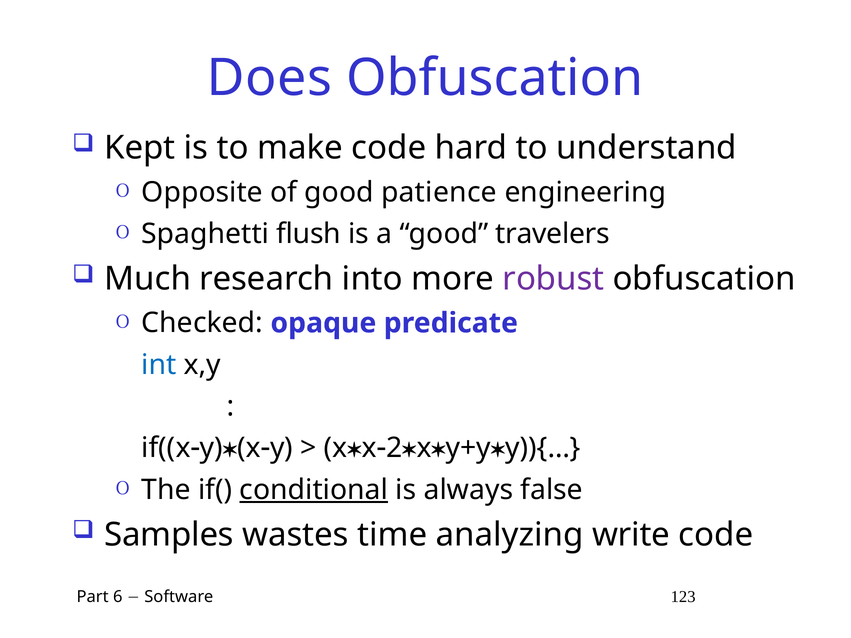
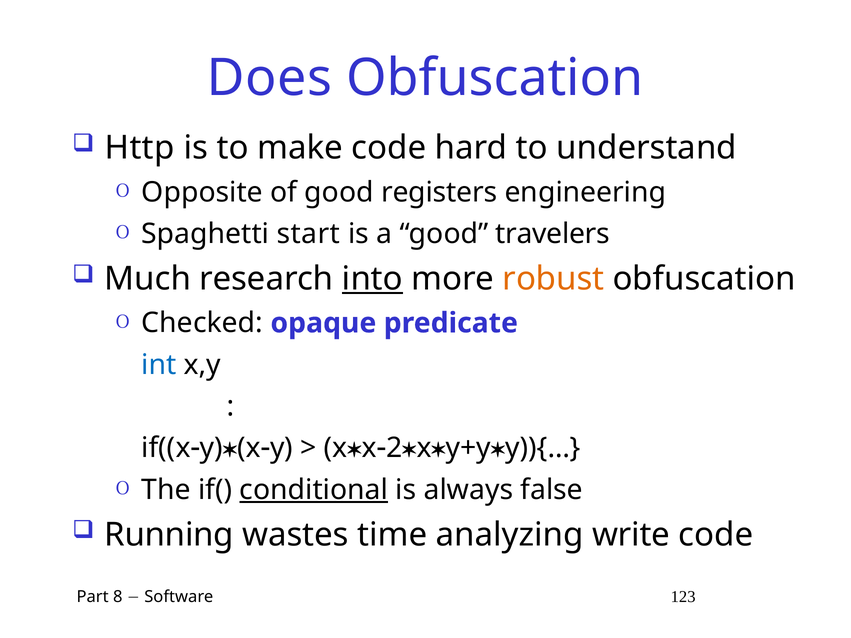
Kept: Kept -> Http
patience: patience -> registers
flush: flush -> start
into underline: none -> present
robust colour: purple -> orange
Samples: Samples -> Running
6: 6 -> 8
